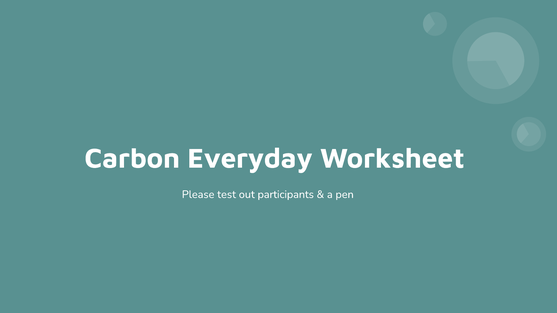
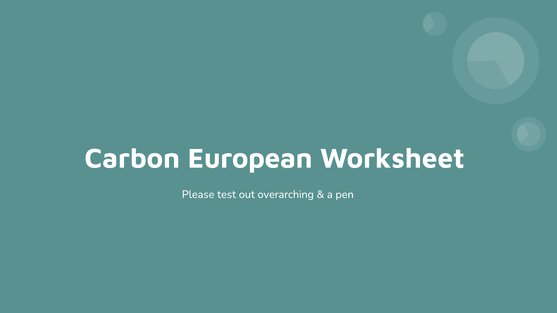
Everyday: Everyday -> European
participants: participants -> overarching
